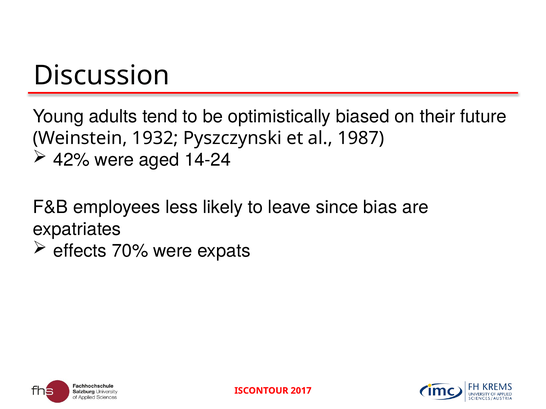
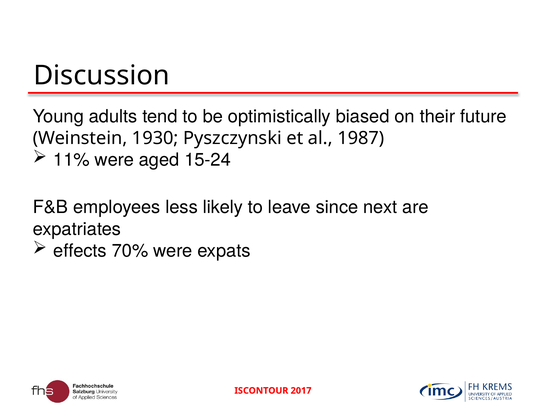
1932: 1932 -> 1930
42%: 42% -> 11%
14-24: 14-24 -> 15-24
bias: bias -> next
